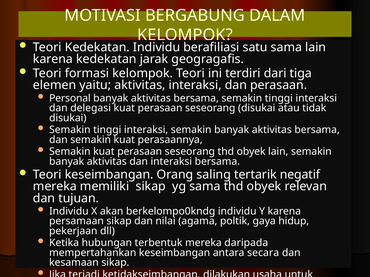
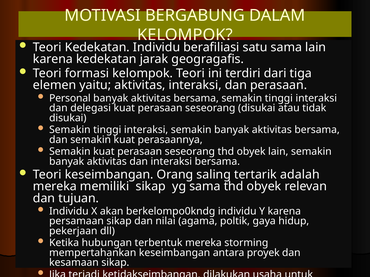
negatif: negatif -> adalah
daripada: daripada -> storming
secara: secara -> proyek
